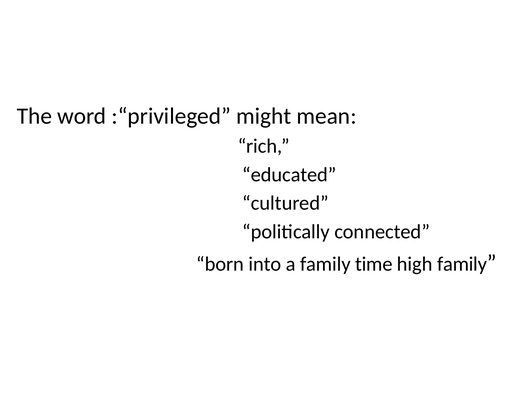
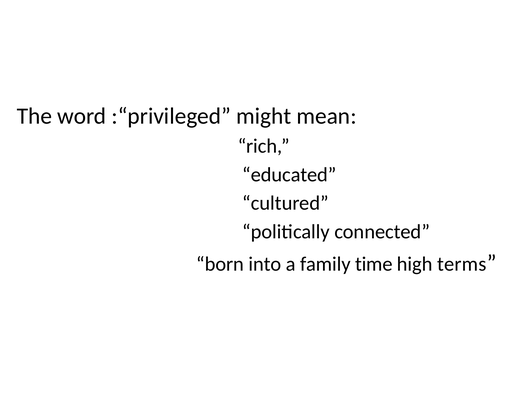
high family: family -> terms
